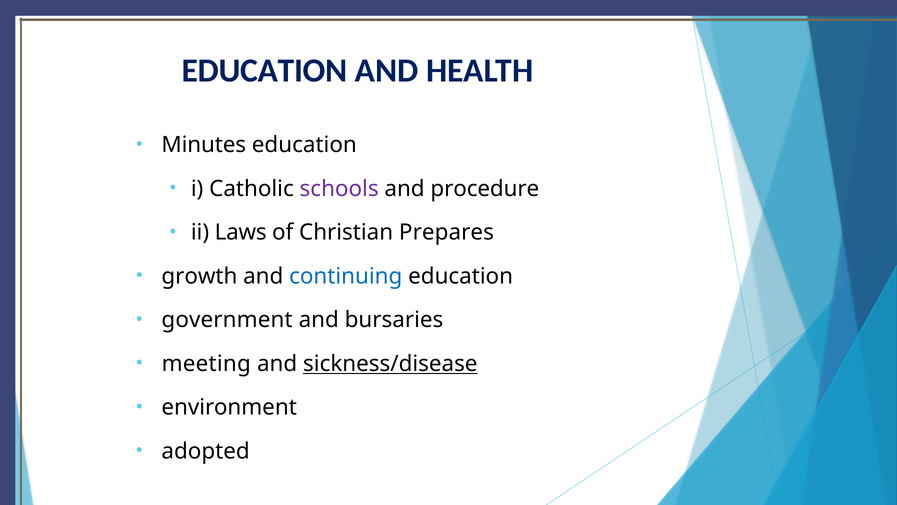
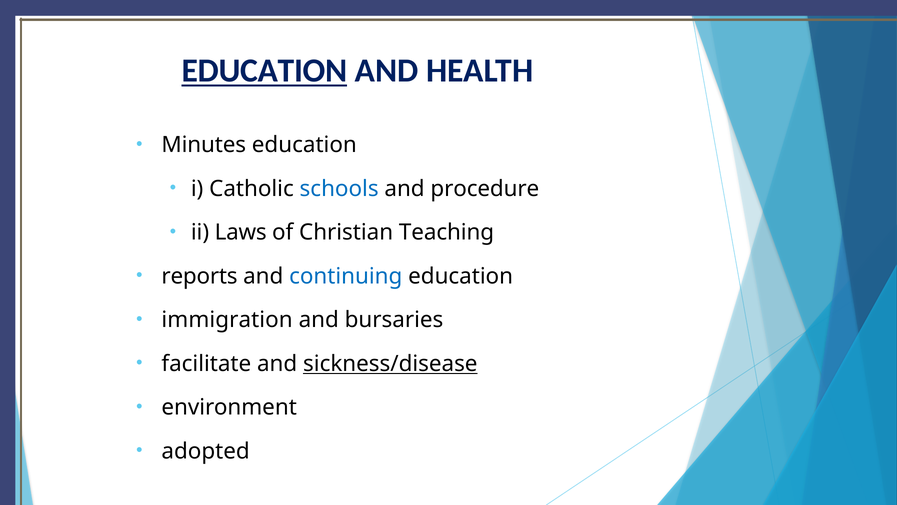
EDUCATION at (265, 71) underline: none -> present
schools colour: purple -> blue
Prepares: Prepares -> Teaching
growth: growth -> reports
government: government -> immigration
meeting: meeting -> facilitate
